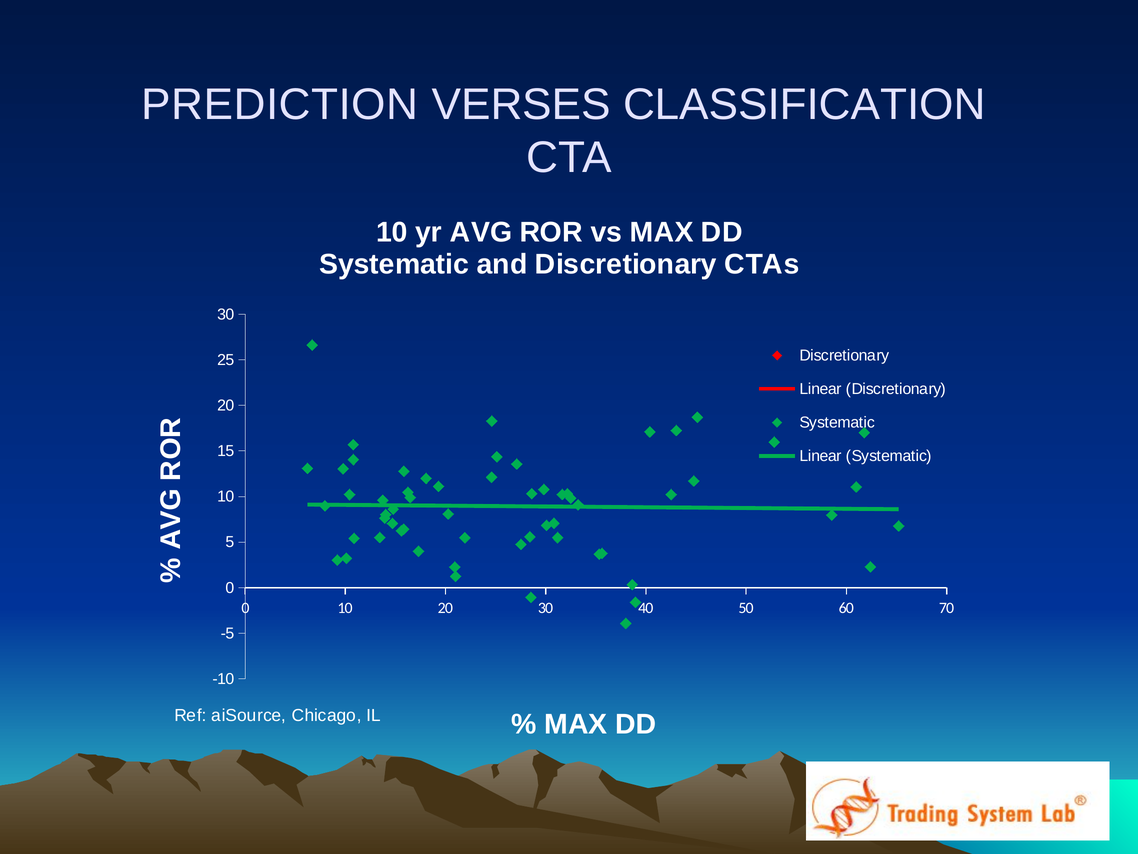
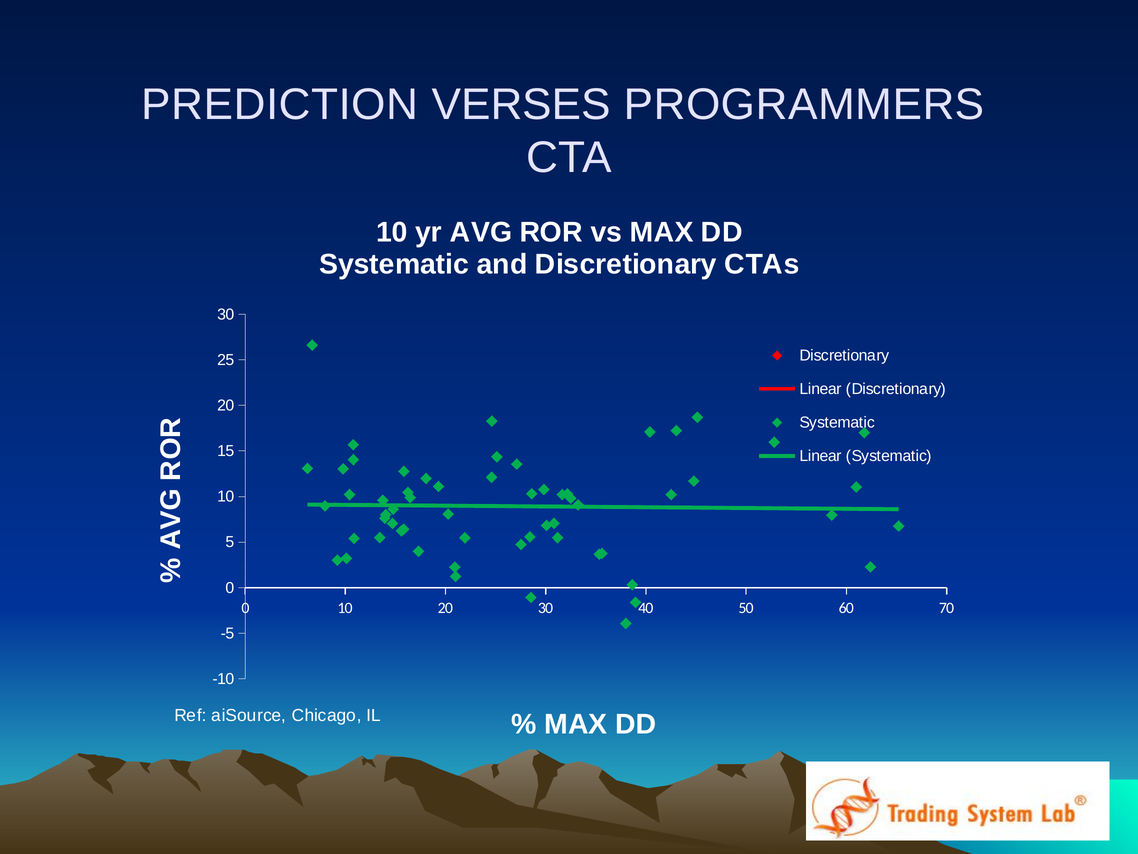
CLASSIFICATION: CLASSIFICATION -> PROGRAMMERS
